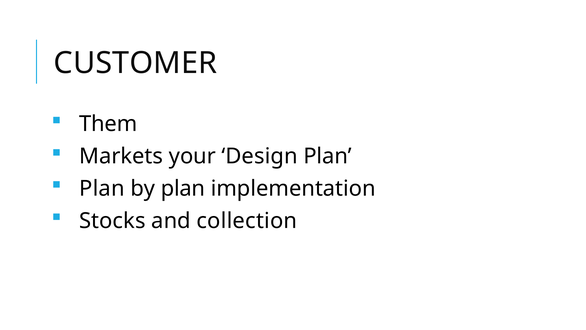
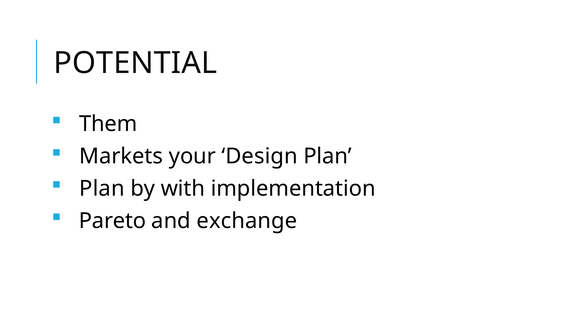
CUSTOMER: CUSTOMER -> POTENTIAL
by plan: plan -> with
Stocks: Stocks -> Pareto
collection: collection -> exchange
